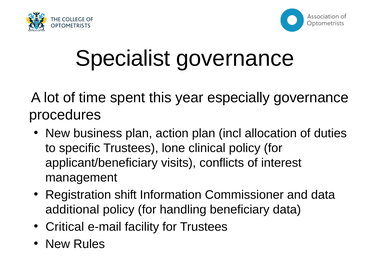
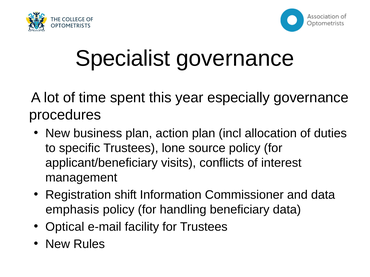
clinical: clinical -> source
additional: additional -> emphasis
Critical: Critical -> Optical
